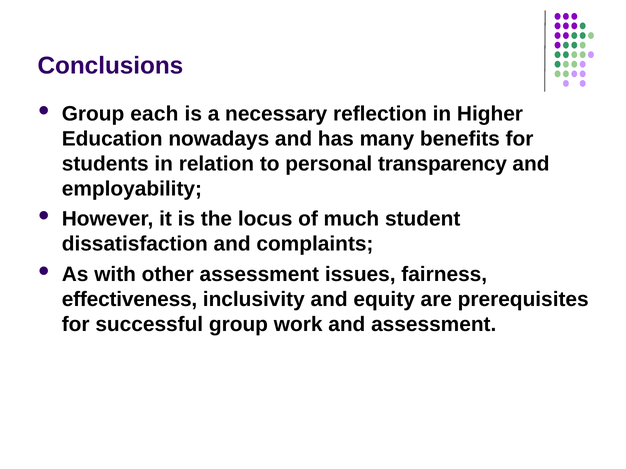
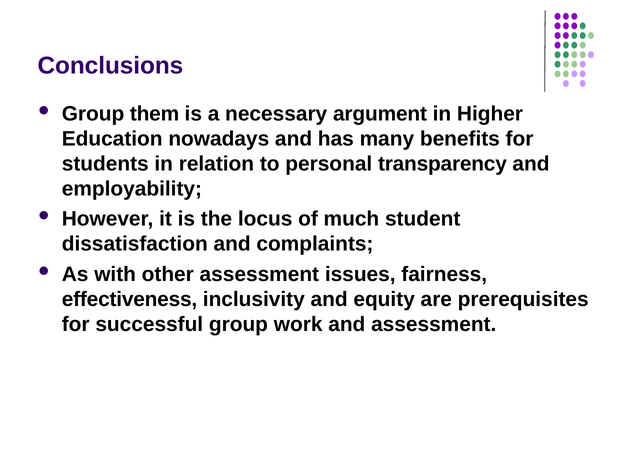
each: each -> them
reflection: reflection -> argument
